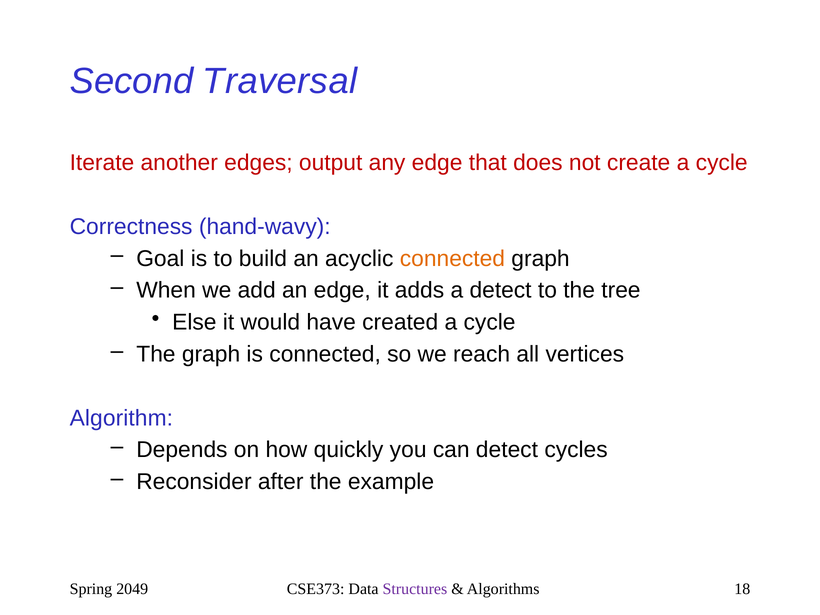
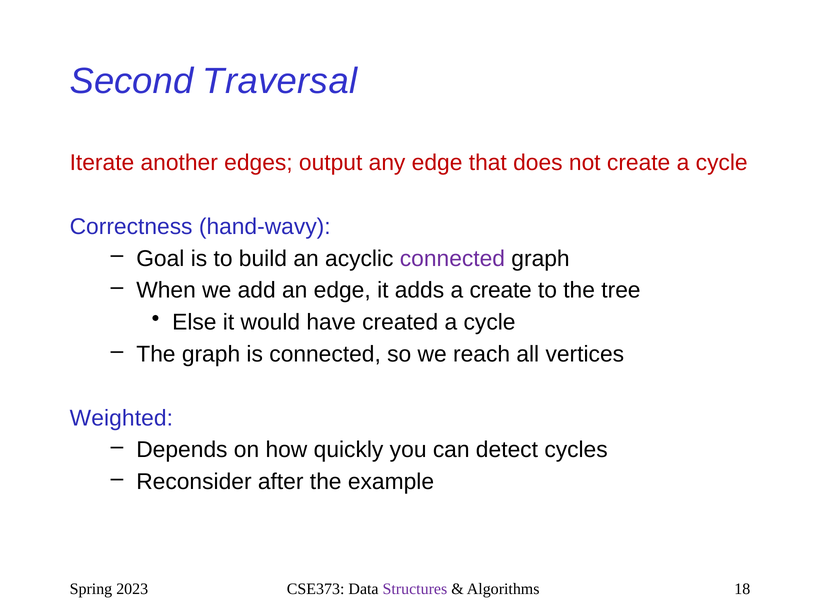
connected at (452, 259) colour: orange -> purple
a detect: detect -> create
Algorithm: Algorithm -> Weighted
2049: 2049 -> 2023
